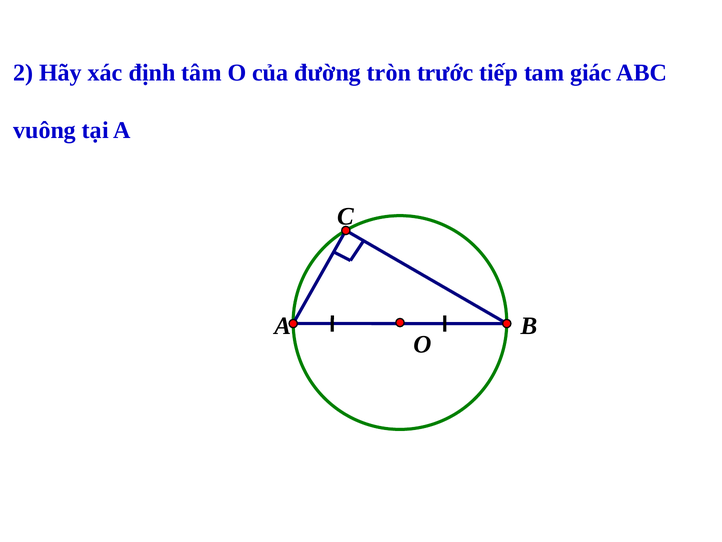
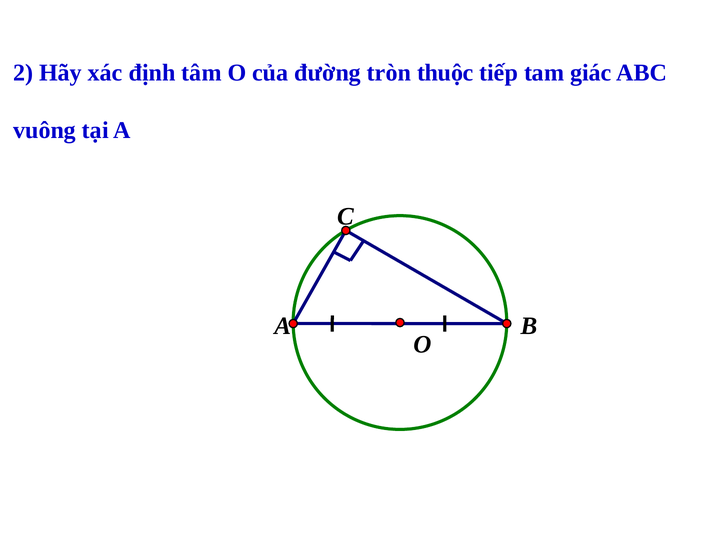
trước: trước -> thuộc
